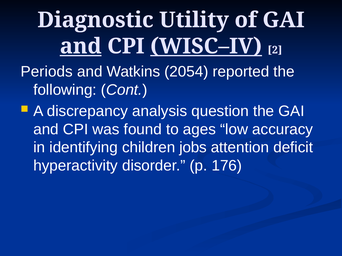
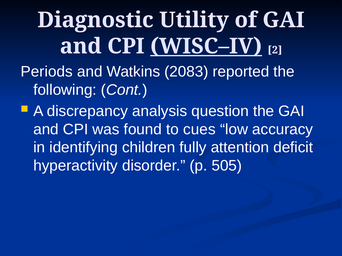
and at (81, 46) underline: present -> none
2054: 2054 -> 2083
ages: ages -> cues
jobs: jobs -> fully
176: 176 -> 505
